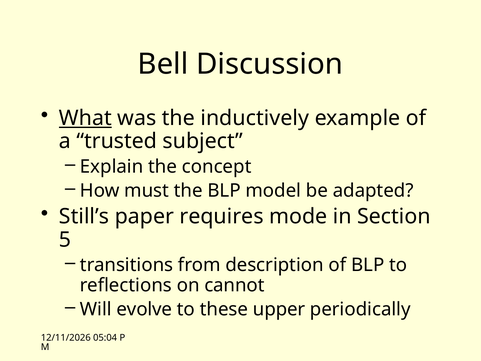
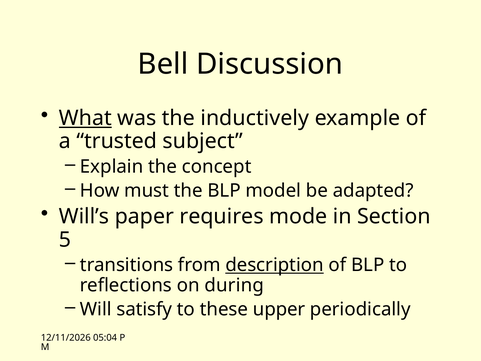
Still’s: Still’s -> Will’s
description underline: none -> present
cannot: cannot -> during
evolve: evolve -> satisfy
